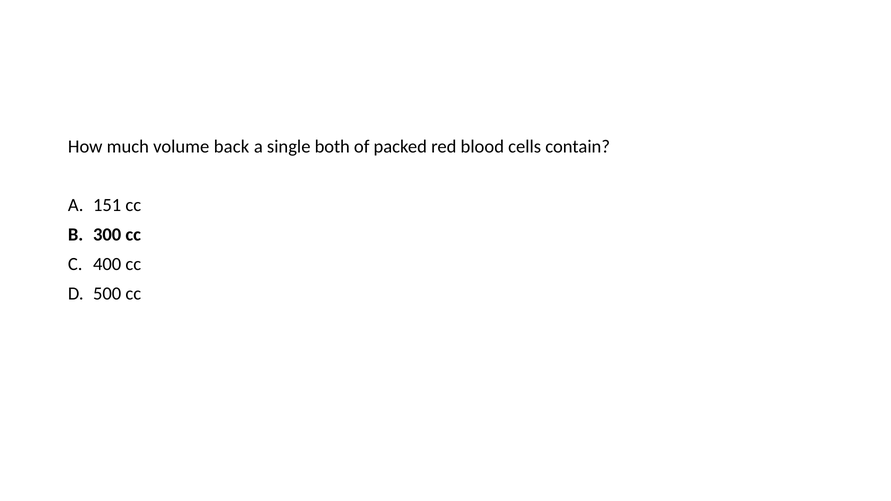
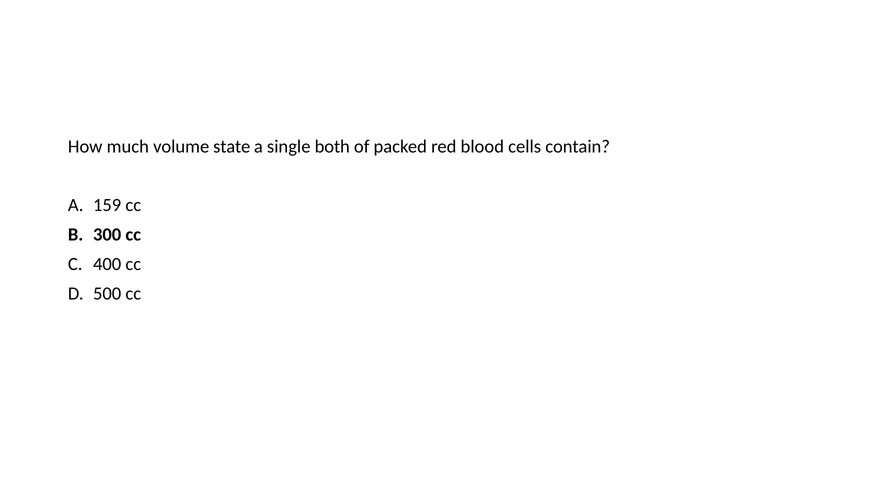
back: back -> state
151: 151 -> 159
